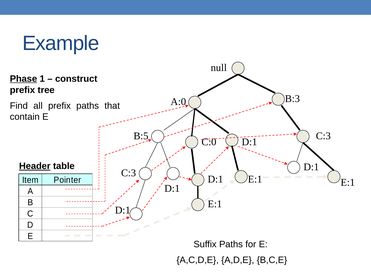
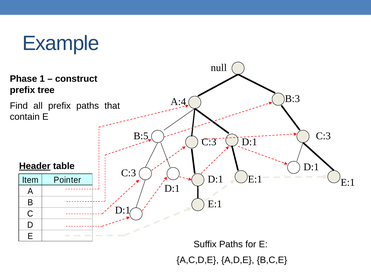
Phase underline: present -> none
A:0: A:0 -> A:4
C:0 at (209, 142): C:0 -> C:3
